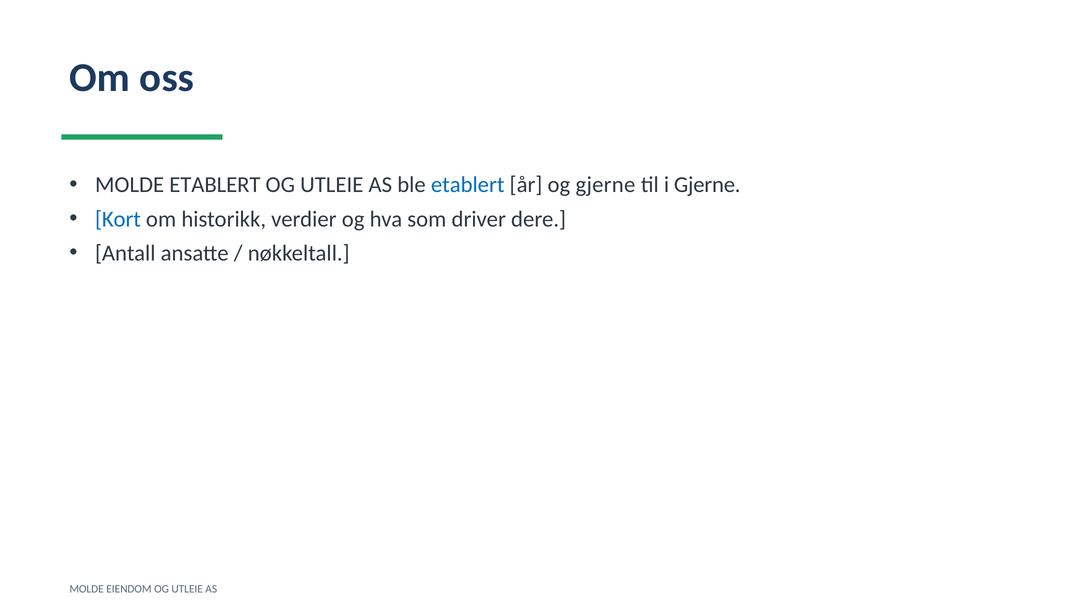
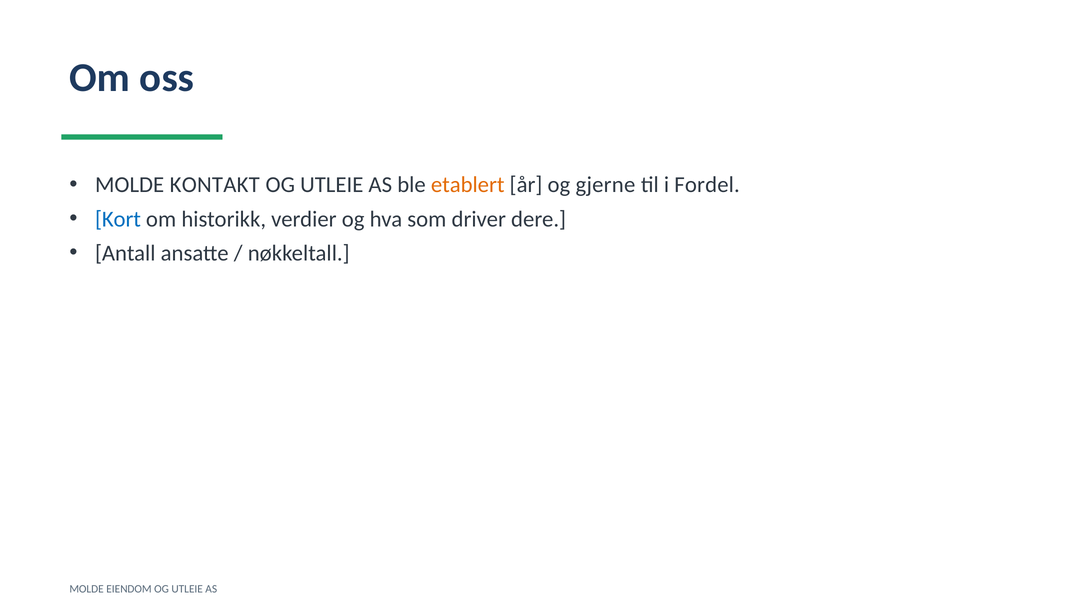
MOLDE ETABLERT: ETABLERT -> KONTAKT
etablert at (468, 185) colour: blue -> orange
i Gjerne: Gjerne -> Fordel
